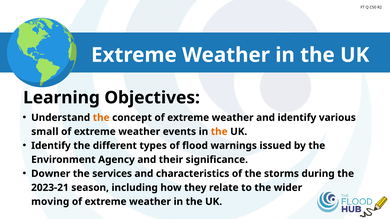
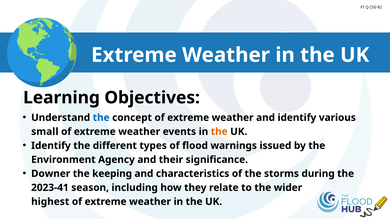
the at (101, 118) colour: orange -> blue
services: services -> keeping
2023-21: 2023-21 -> 2023-41
moving: moving -> highest
